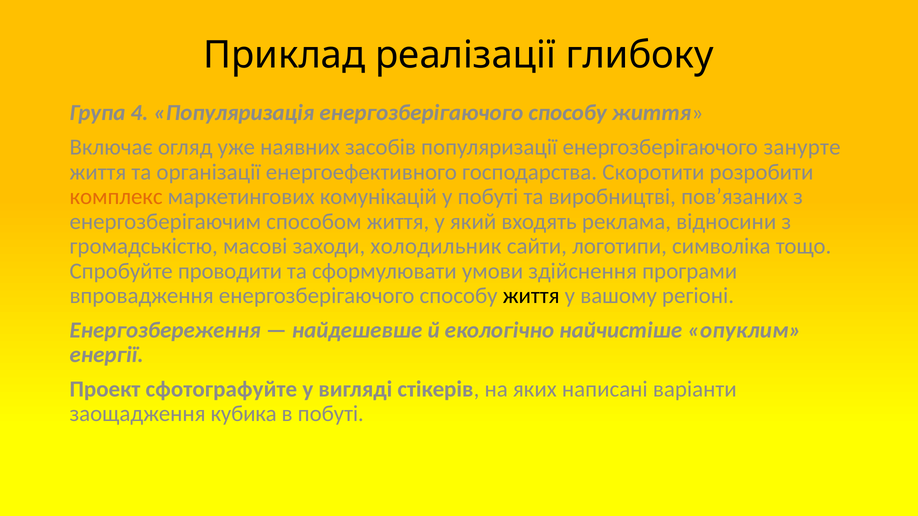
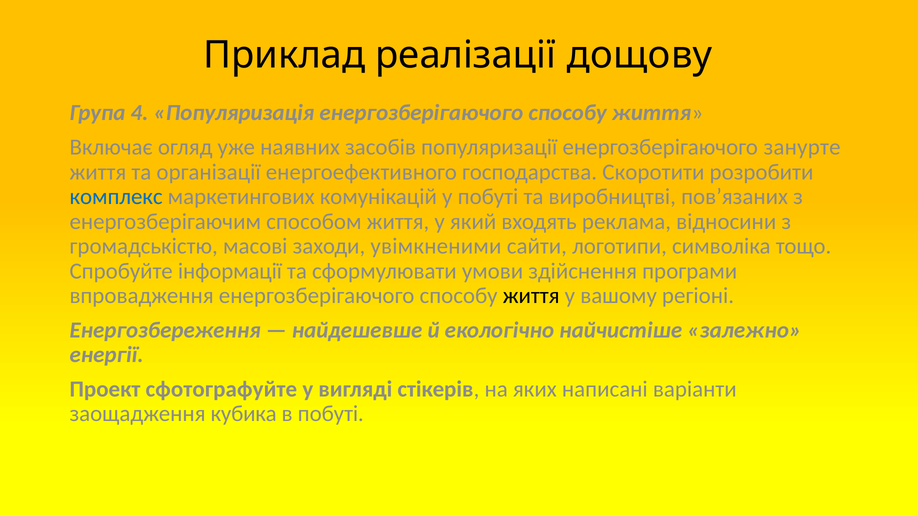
глибоку: глибоку -> дощову
комплекс colour: orange -> blue
холодильник: холодильник -> увімкненими
проводити: проводити -> інформації
опуклим: опуклим -> залежно
